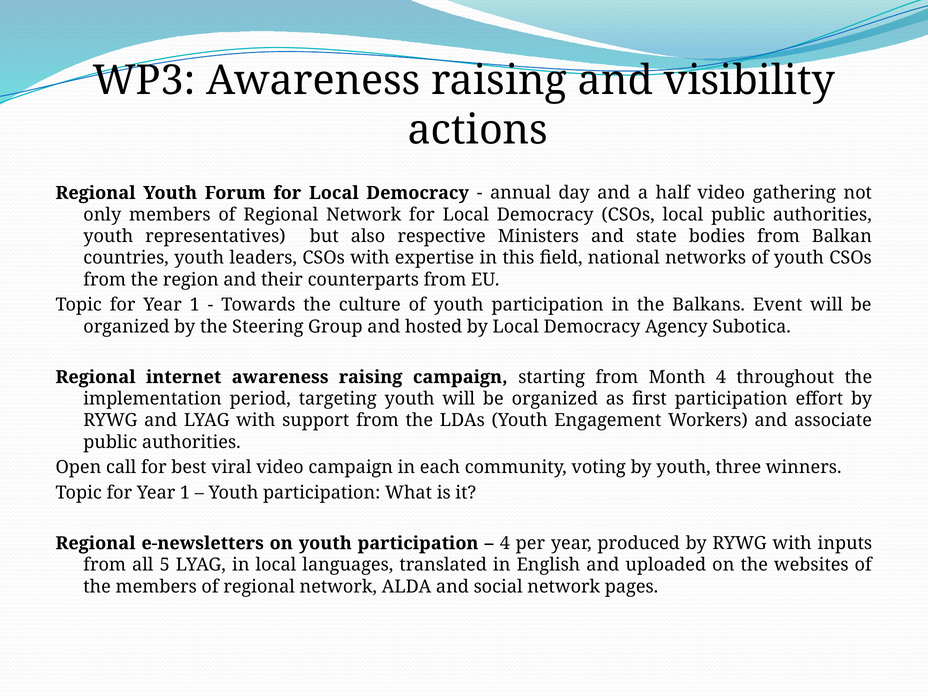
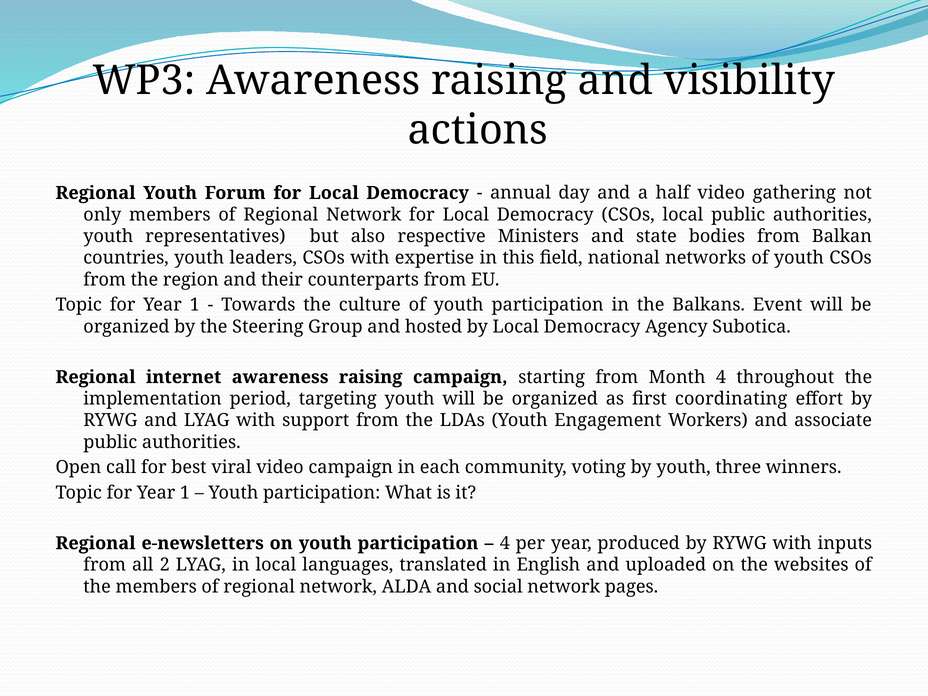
first participation: participation -> coordinating
5: 5 -> 2
